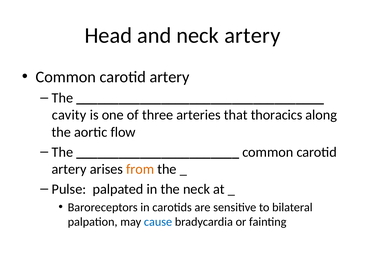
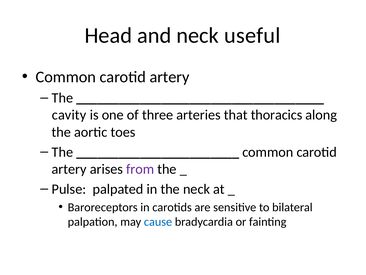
neck artery: artery -> useful
flow: flow -> toes
from colour: orange -> purple
